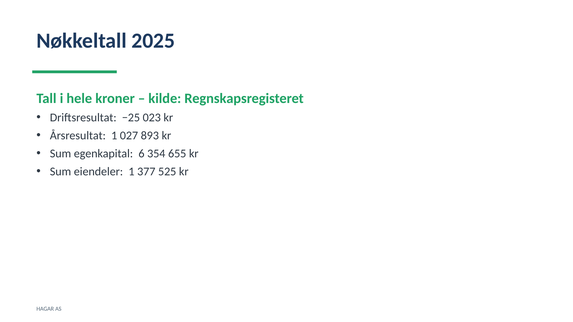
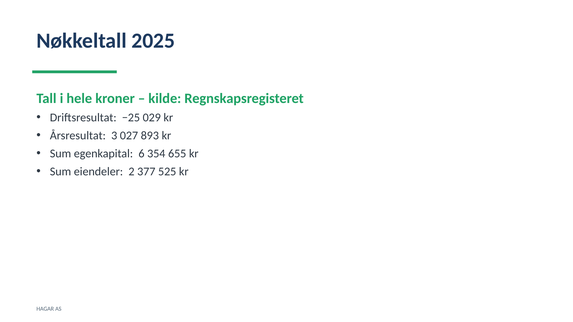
023: 023 -> 029
Årsresultat 1: 1 -> 3
eiendeler 1: 1 -> 2
